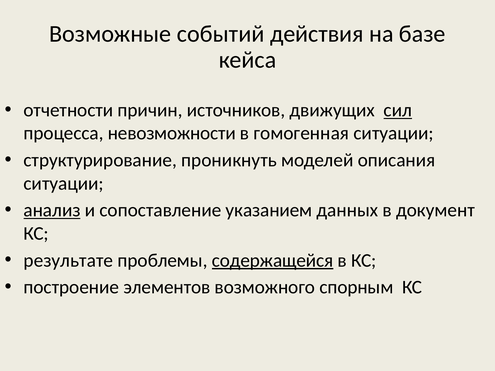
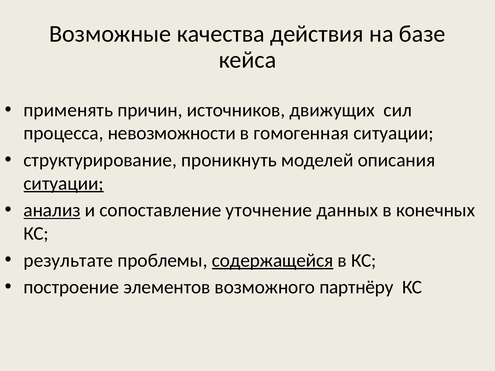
событий: событий -> качества
отчетности: отчетности -> применять
сил underline: present -> none
ситуации at (64, 183) underline: none -> present
указанием: указанием -> уточнение
документ: документ -> конечных
спорным: спорным -> партнёру
